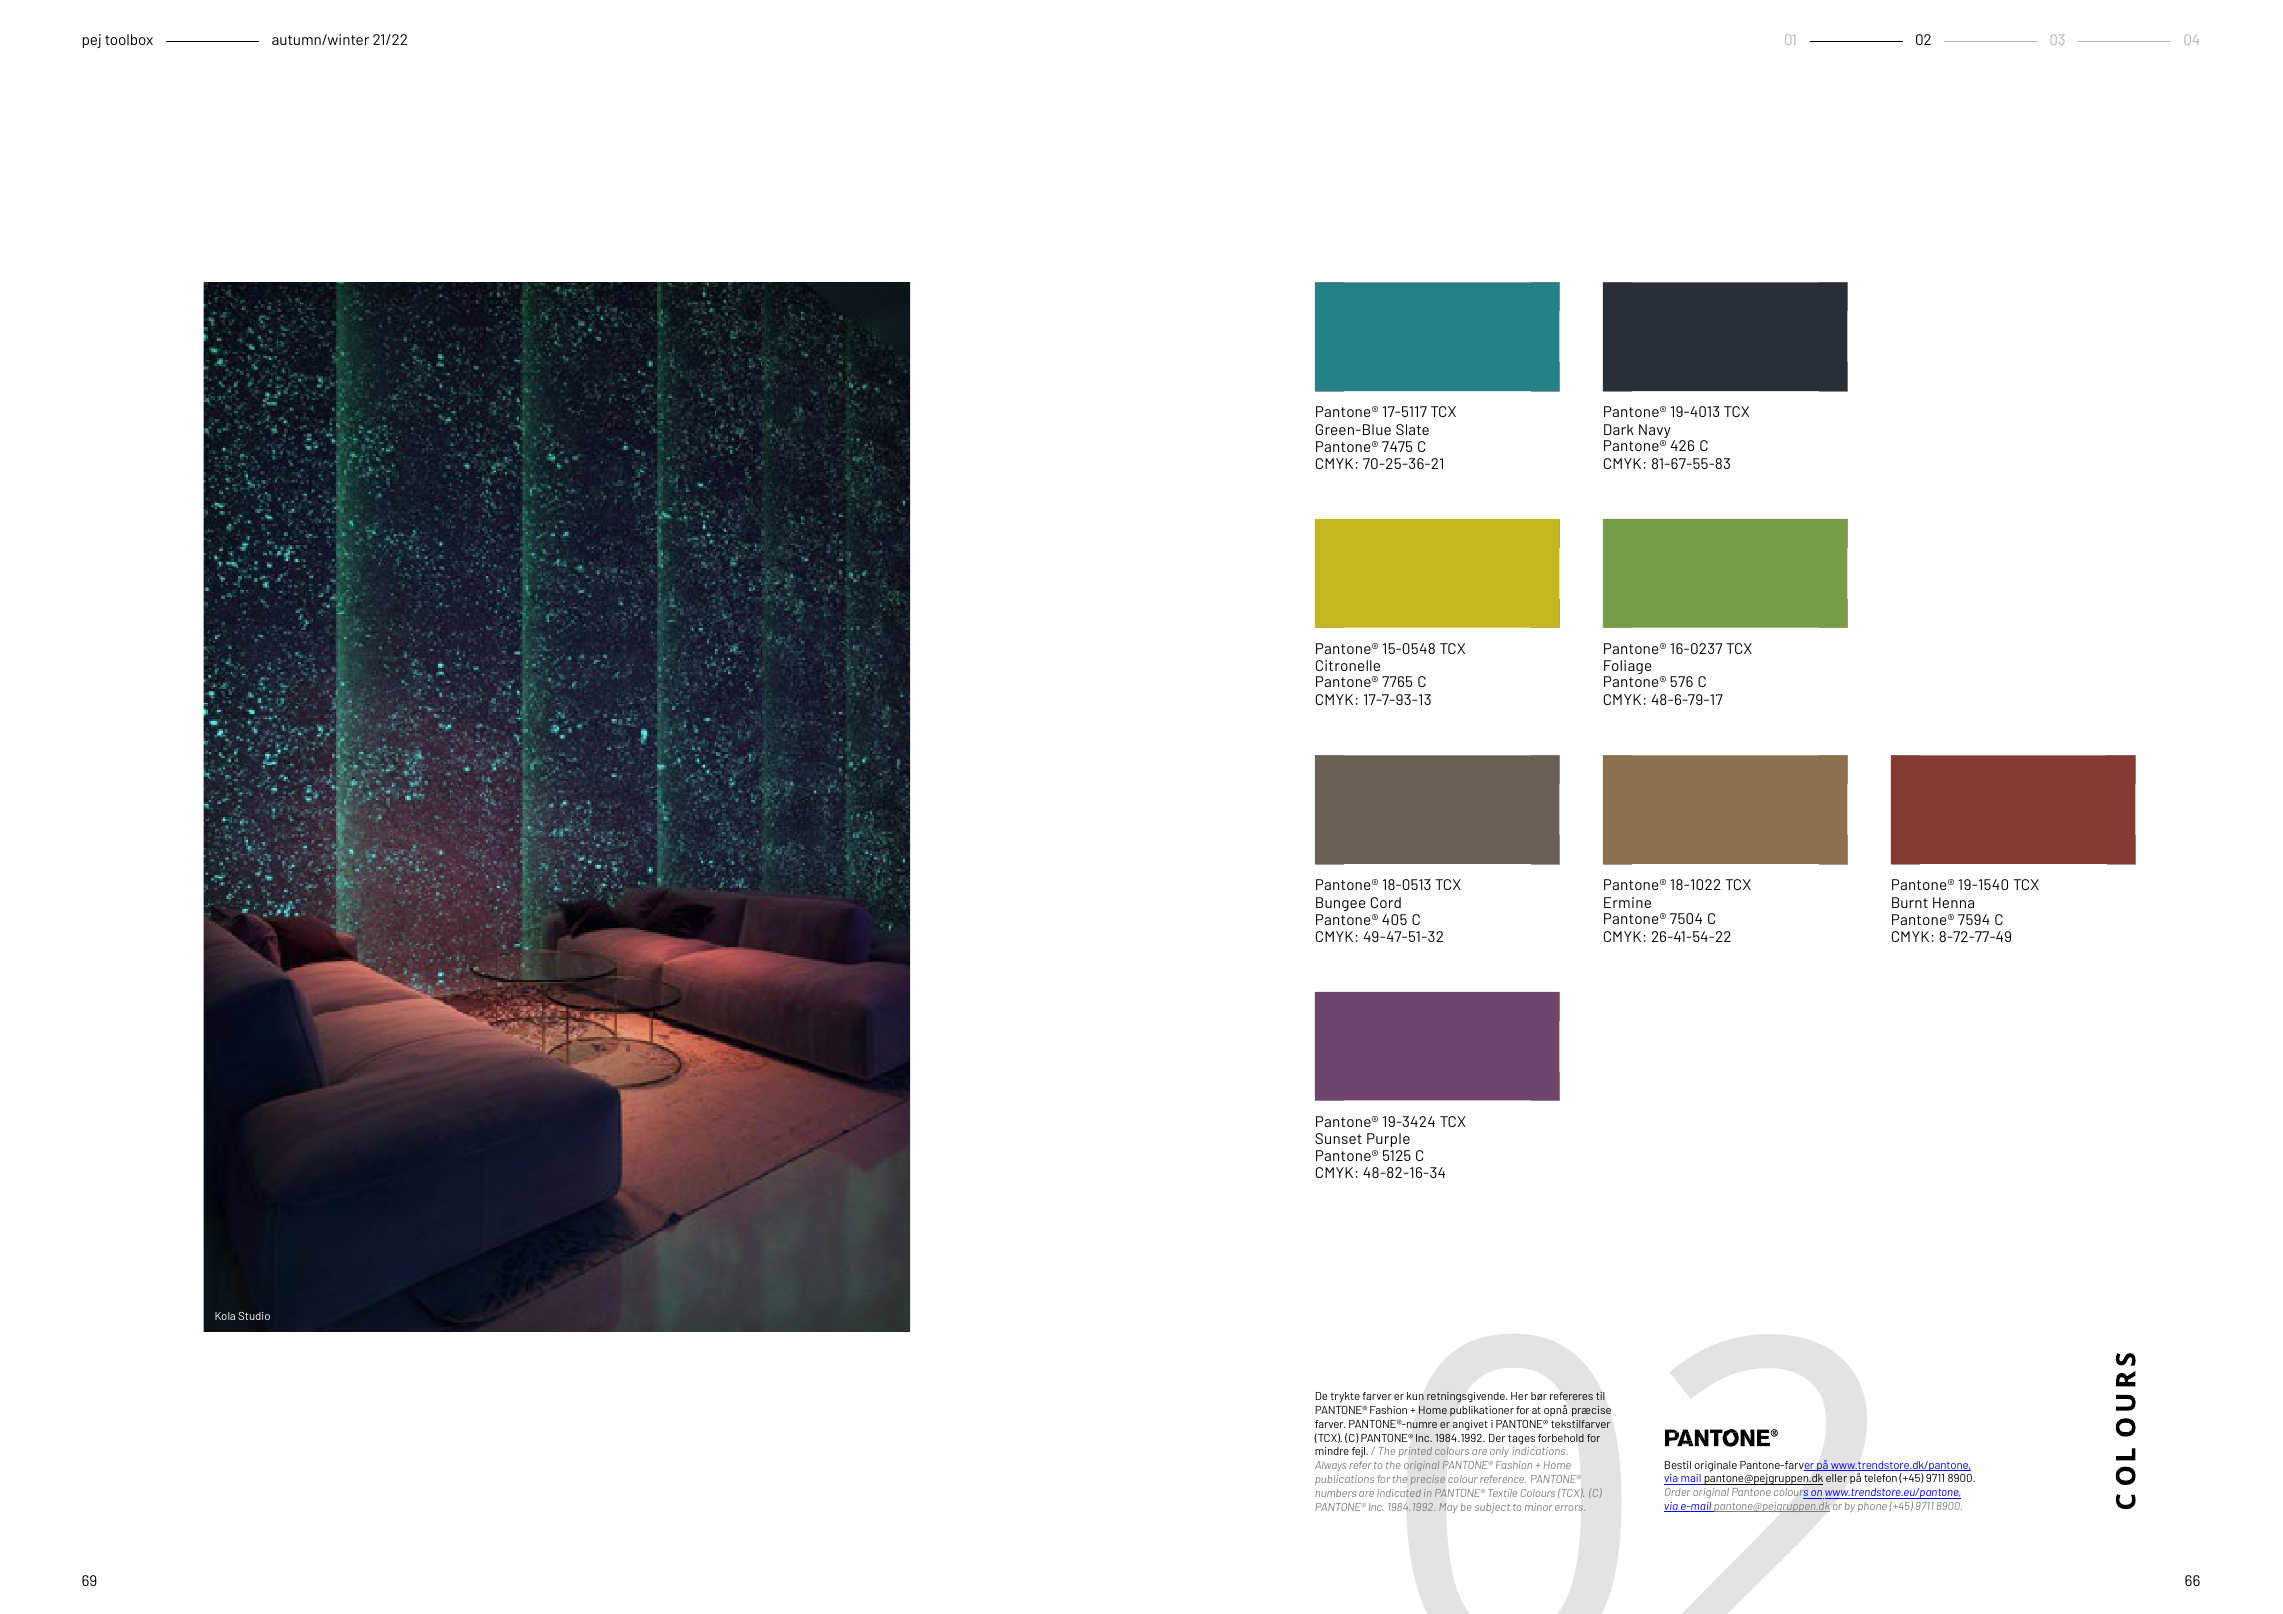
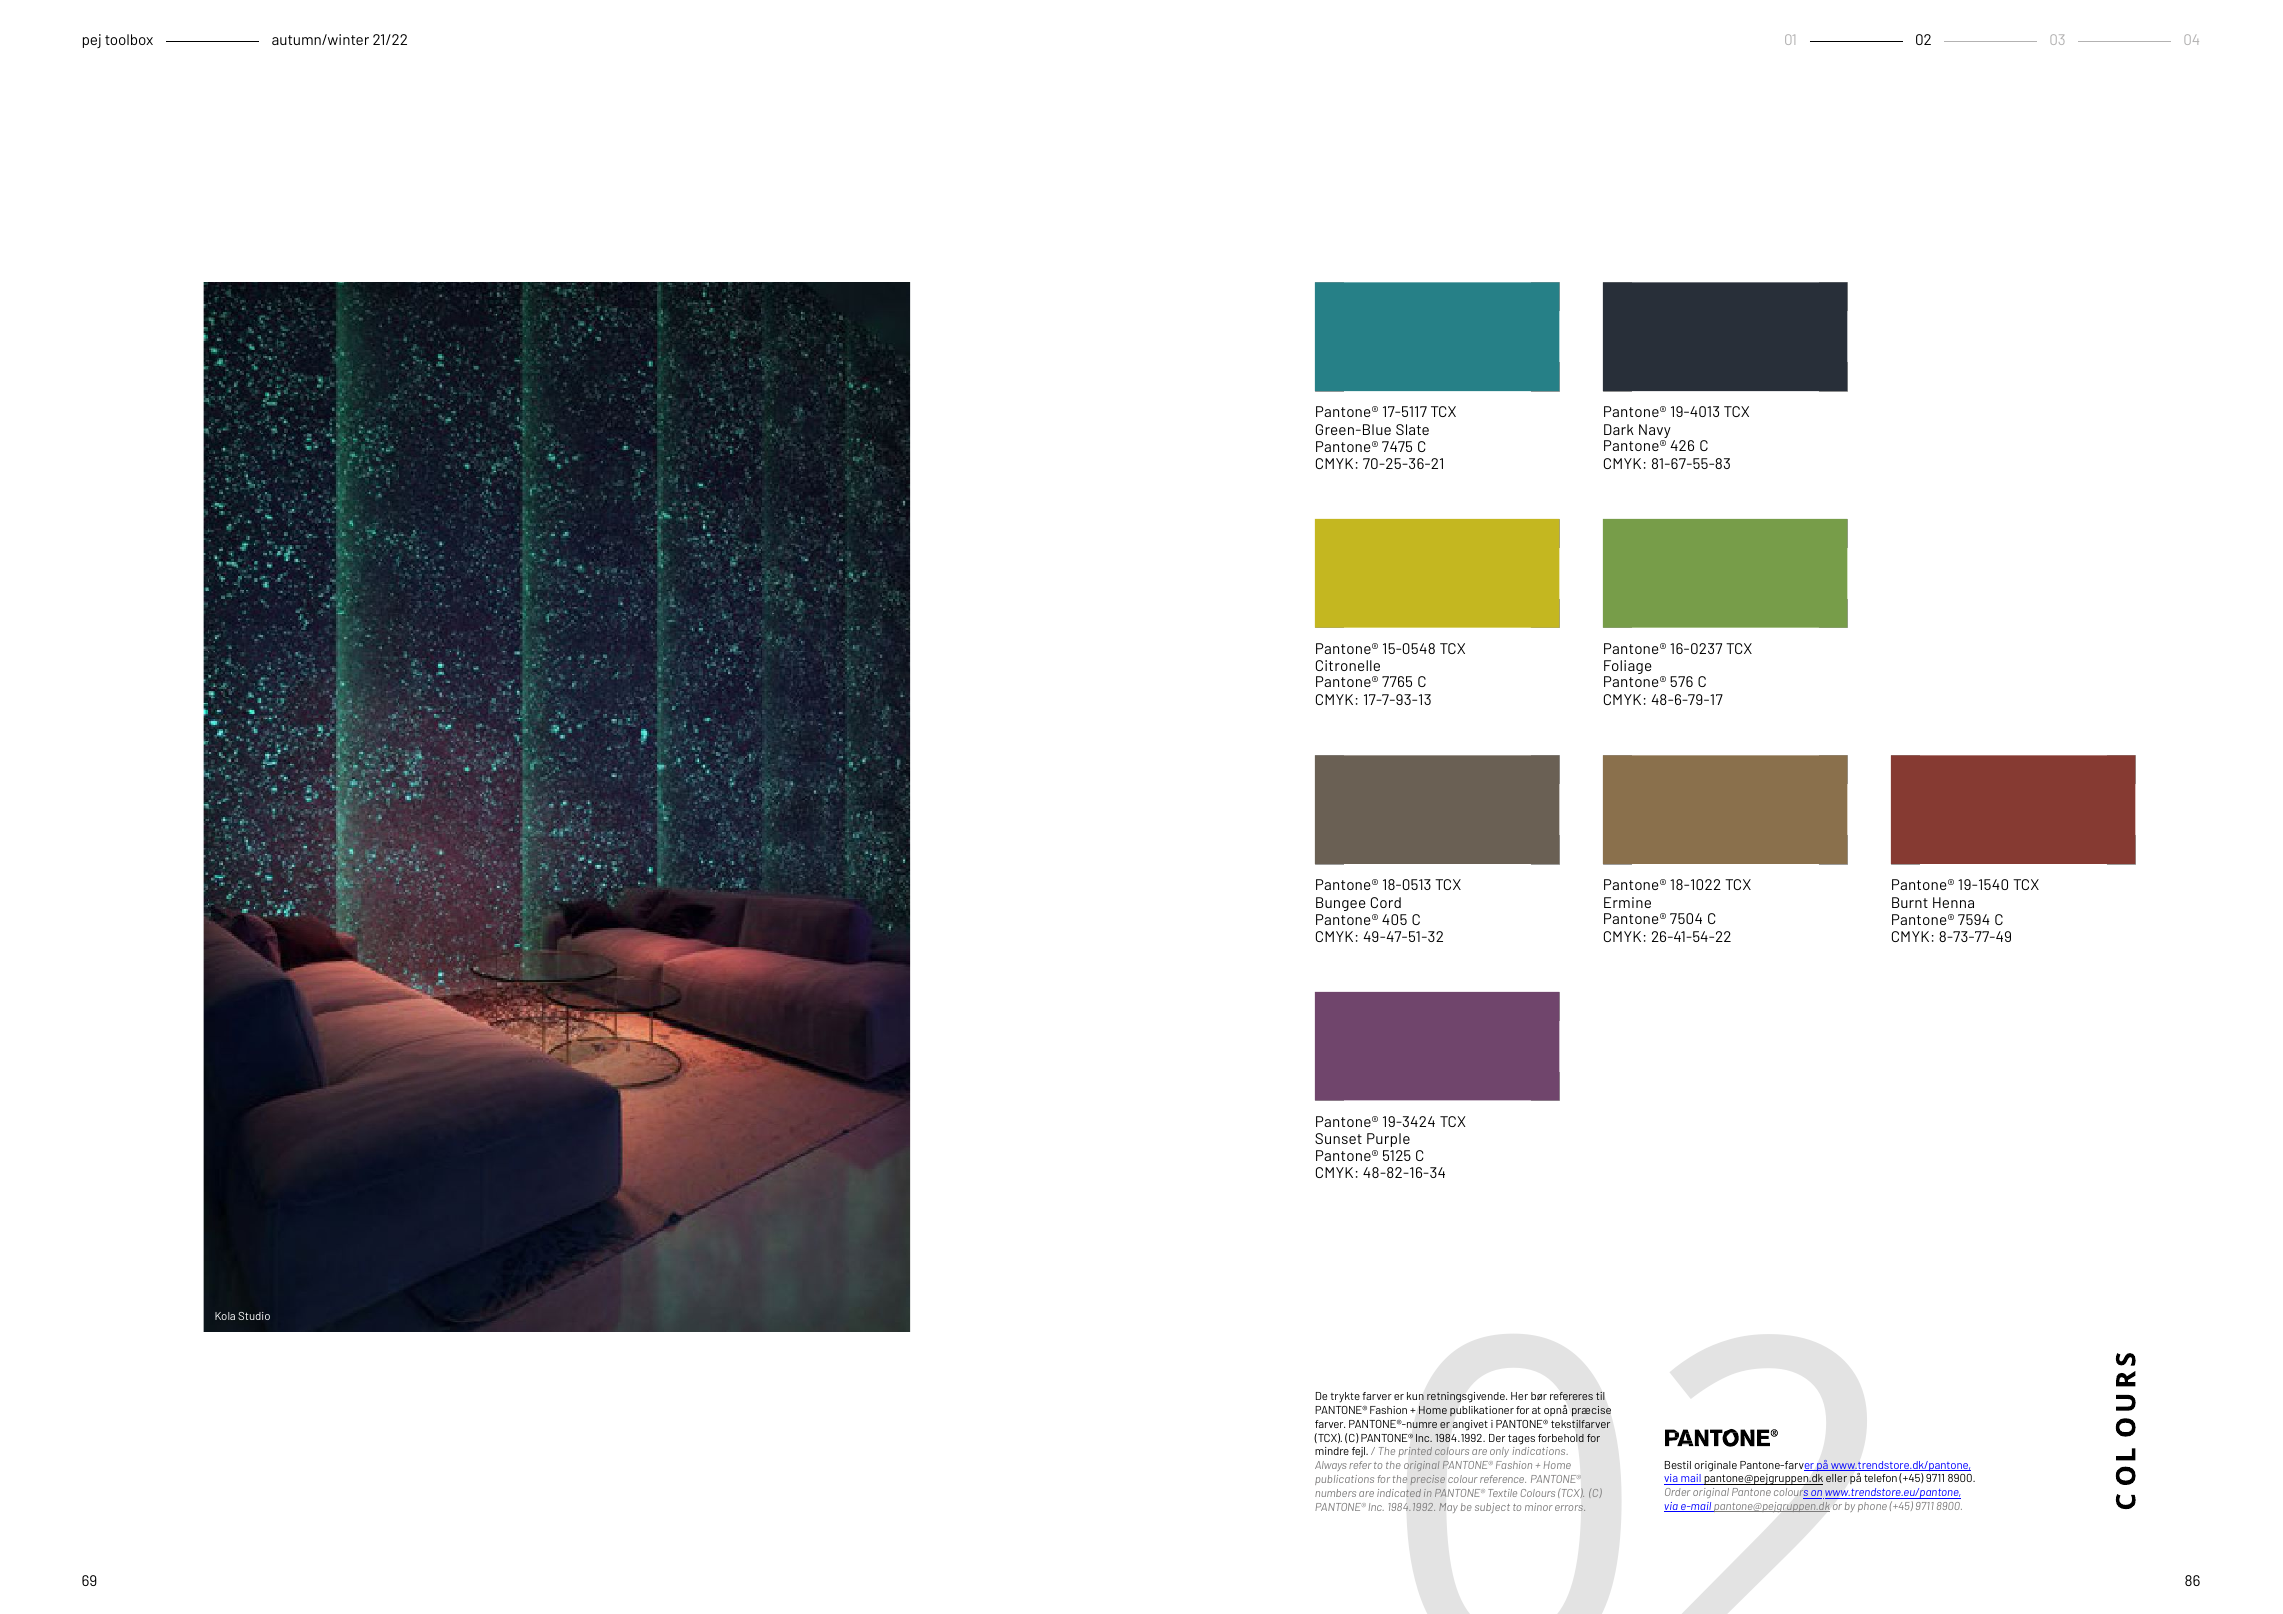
8-72-77-49: 8-72-77-49 -> 8-73-77-49
66: 66 -> 86
